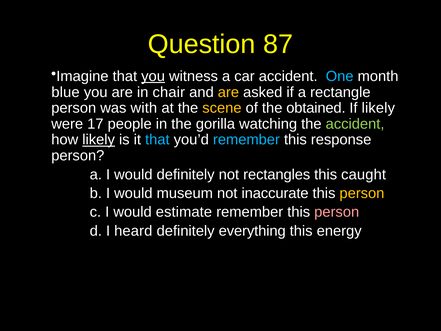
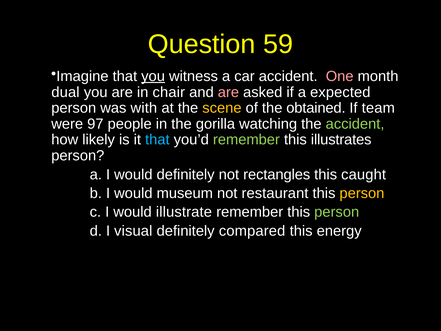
87: 87 -> 59
One colour: light blue -> pink
blue: blue -> dual
are at (228, 92) colour: yellow -> pink
rectangle: rectangle -> expected
If likely: likely -> team
17: 17 -> 97
likely at (99, 140) underline: present -> none
remember at (246, 140) colour: light blue -> light green
response: response -> illustrates
inaccurate: inaccurate -> restaurant
estimate: estimate -> illustrate
person at (337, 212) colour: pink -> light green
heard: heard -> visual
everything: everything -> compared
